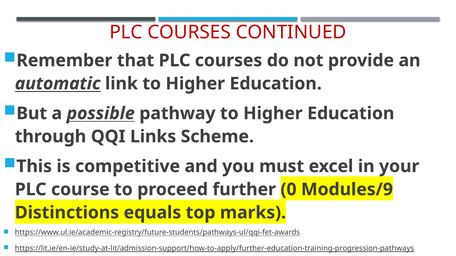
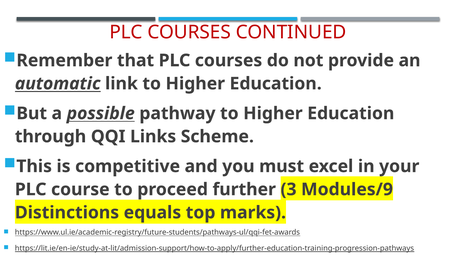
0: 0 -> 3
